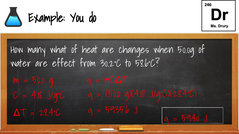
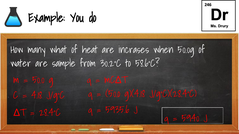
changes: changes -> incrases
effect: effect -> sample
